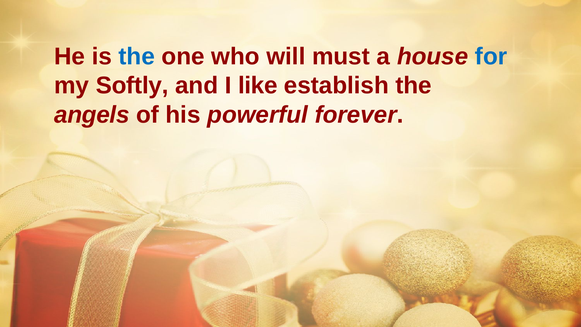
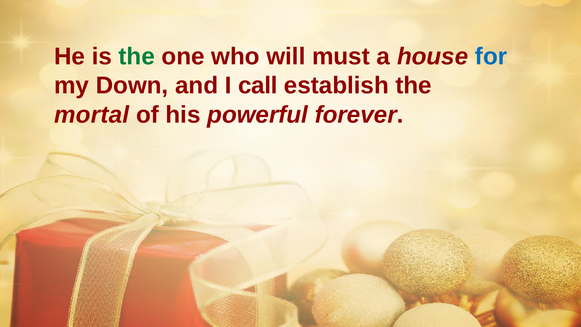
the at (137, 57) colour: blue -> green
Softly: Softly -> Down
like: like -> call
angels: angels -> mortal
